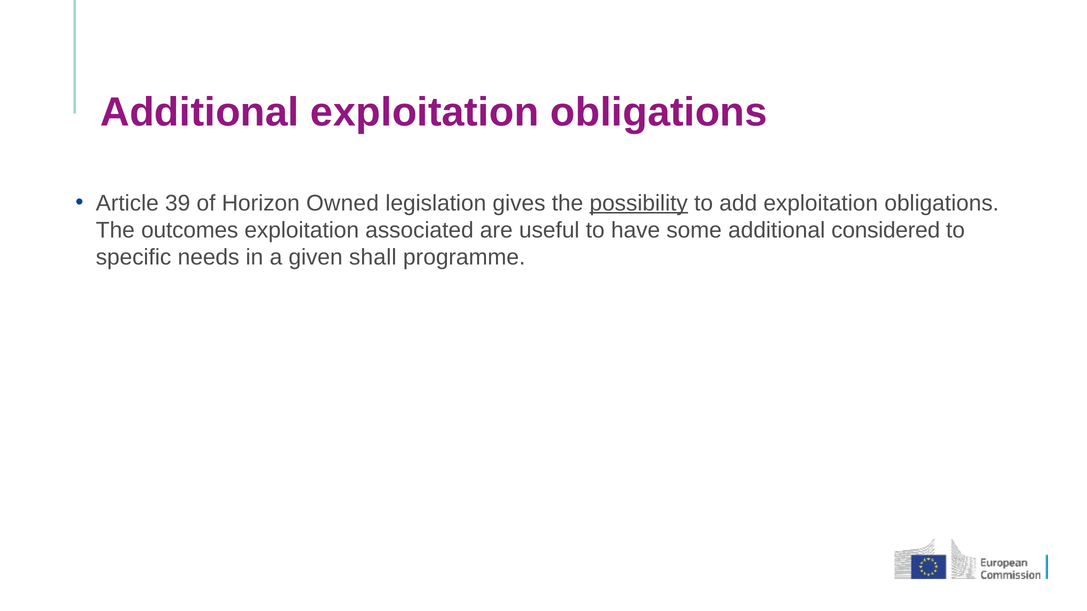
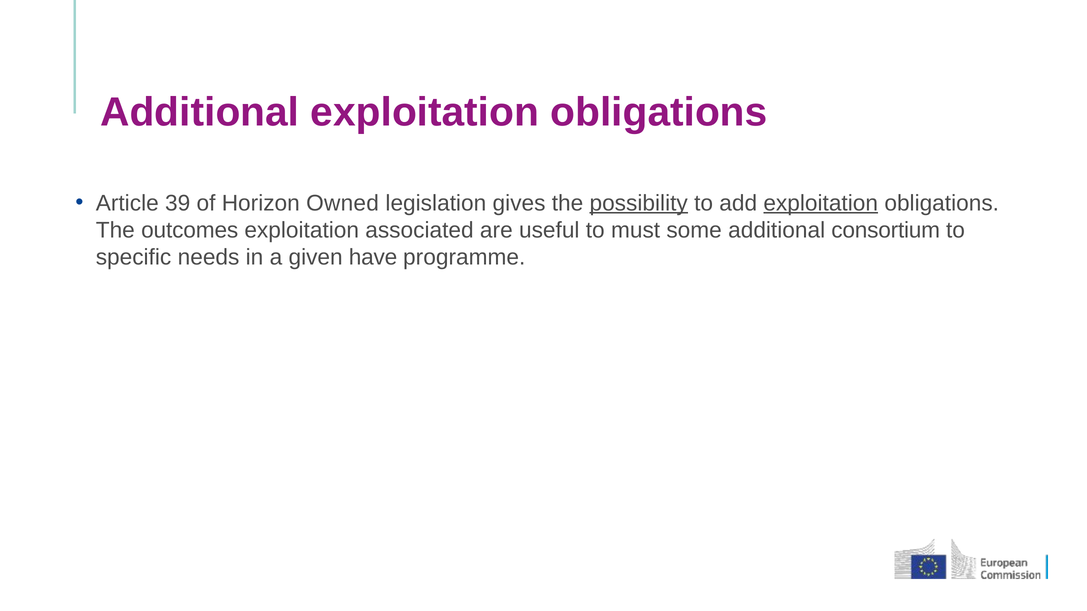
exploitation at (821, 203) underline: none -> present
have: have -> must
considered: considered -> consortium
shall: shall -> have
